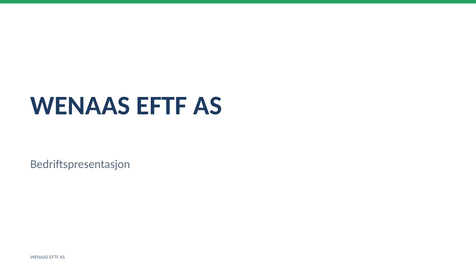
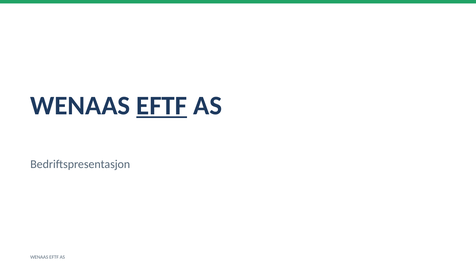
EFTF at (162, 106) underline: none -> present
